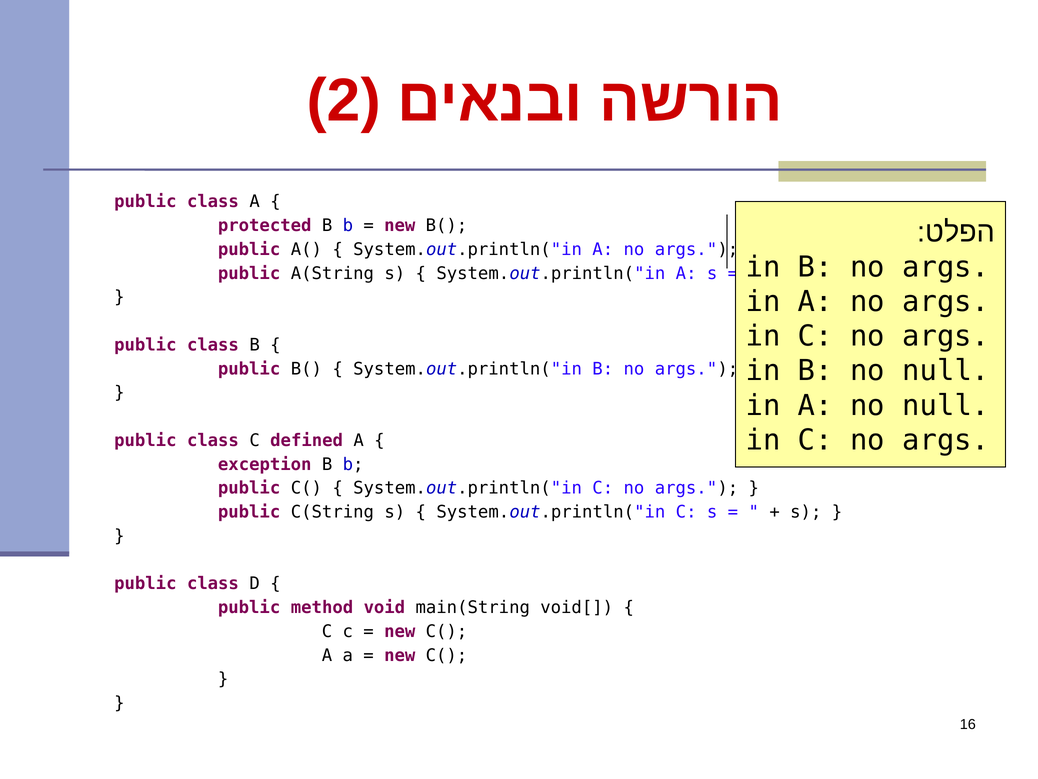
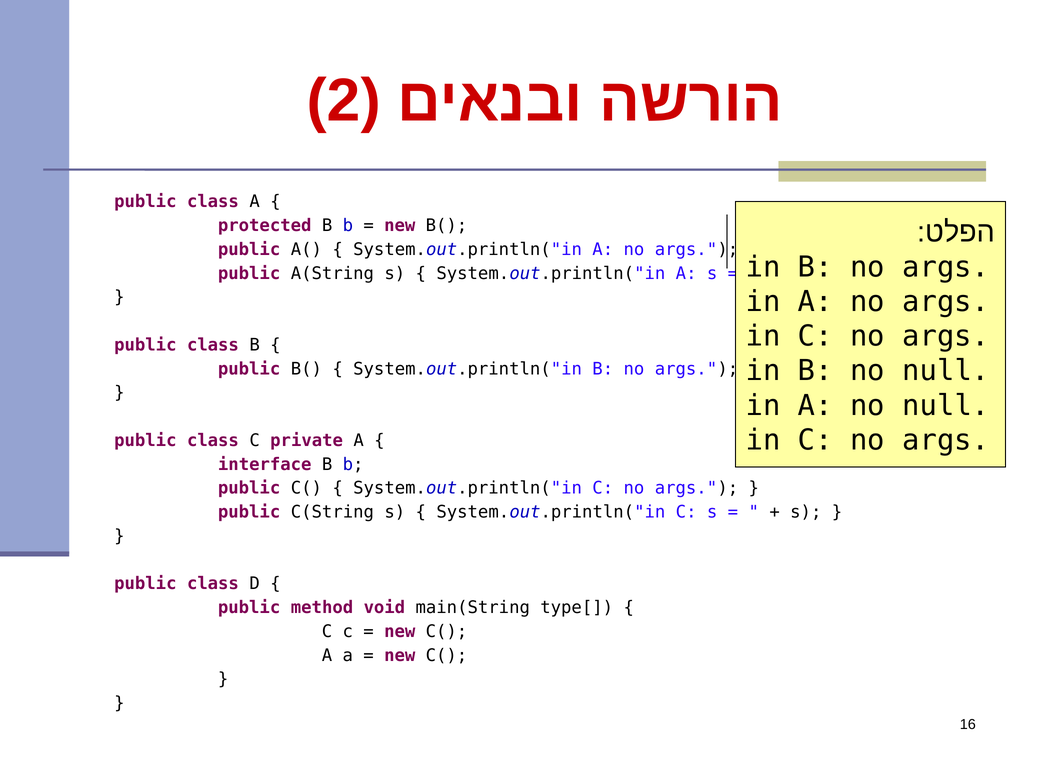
defined: defined -> private
exception: exception -> interface
void[: void[ -> type[
